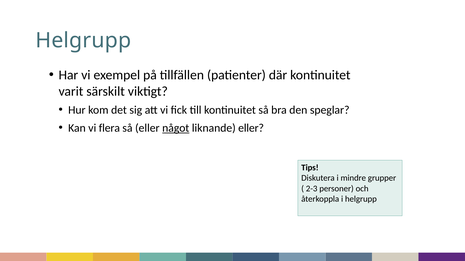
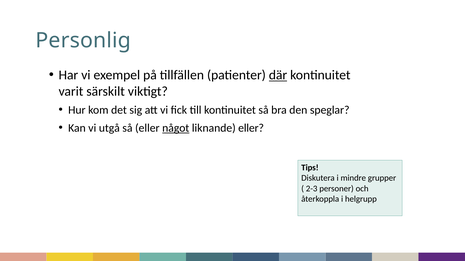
Helgrupp at (83, 41): Helgrupp -> Personlig
där underline: none -> present
flera: flera -> utgå
